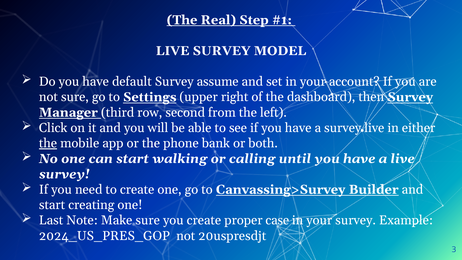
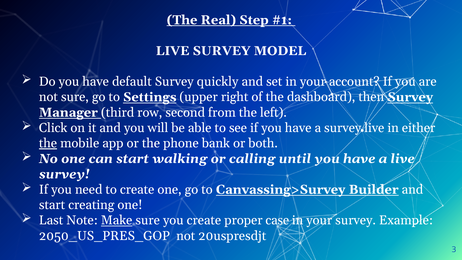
assume: assume -> quickly
Make underline: none -> present
2024_US_PRES_GOP: 2024_US_PRES_GOP -> 2050_US_PRES_GOP
